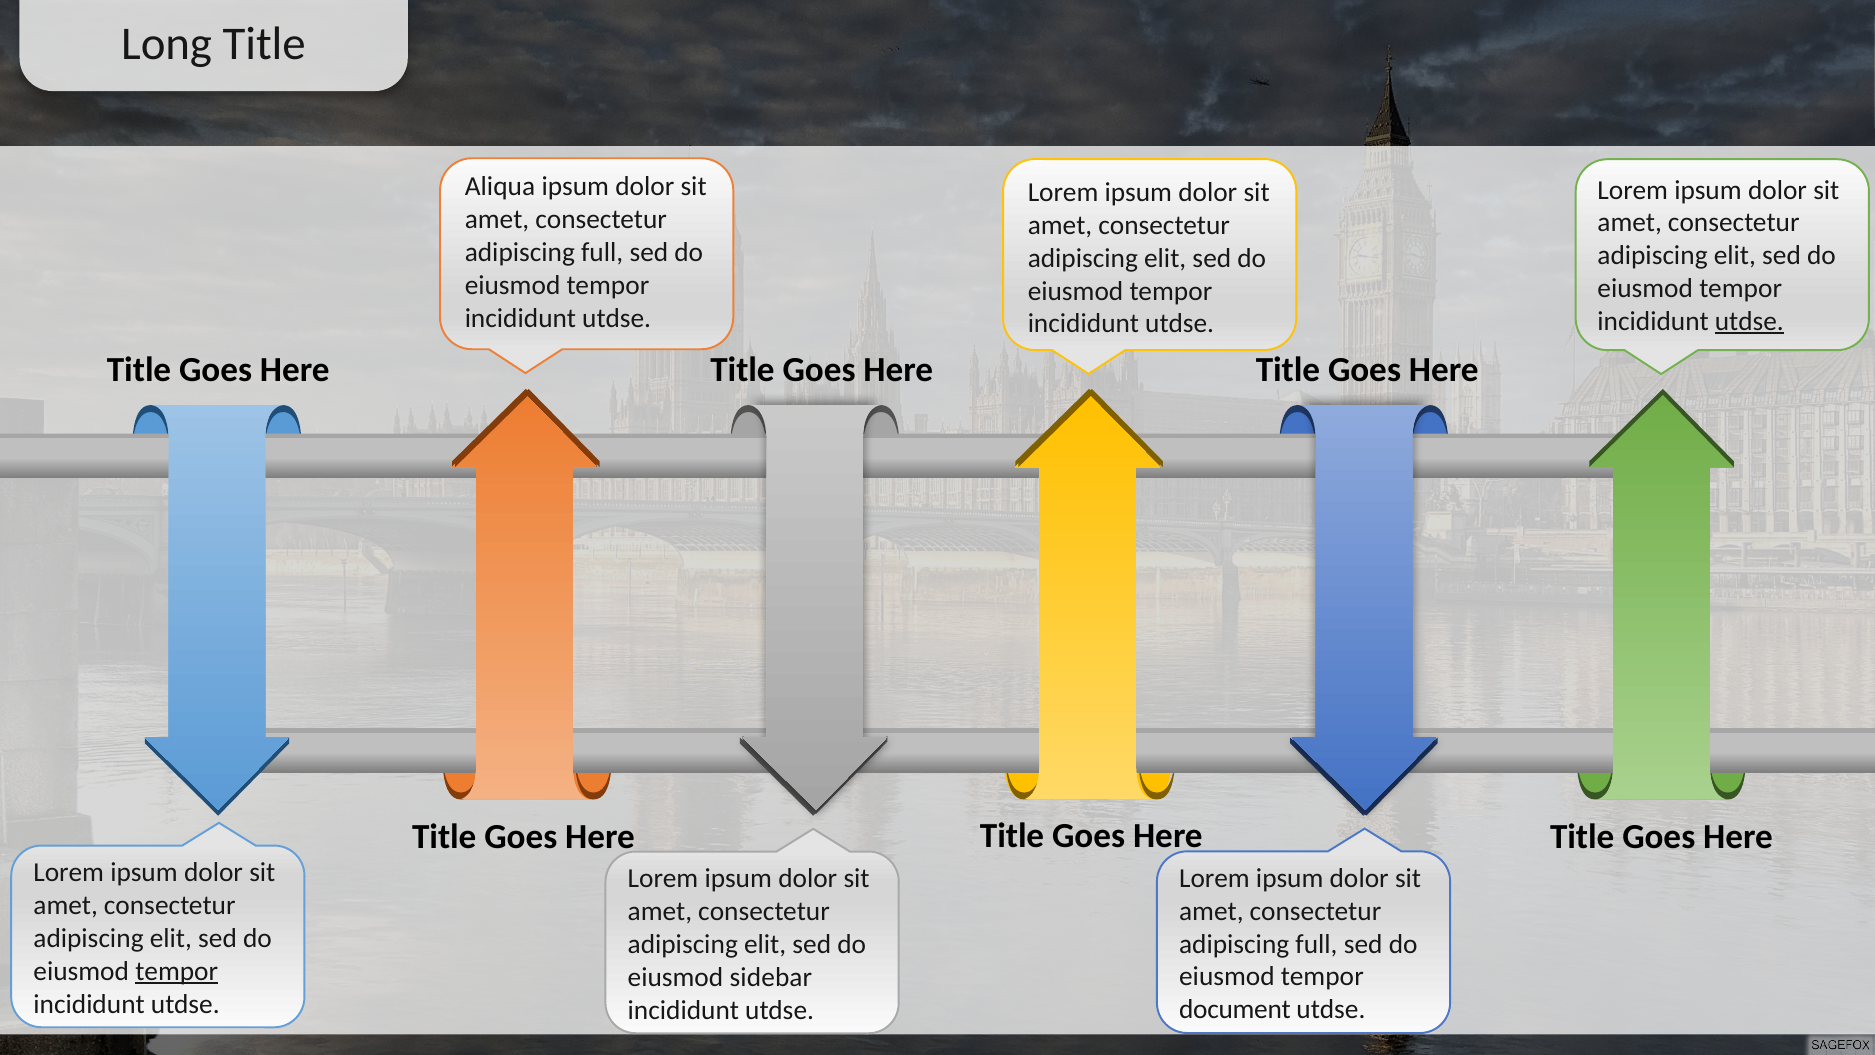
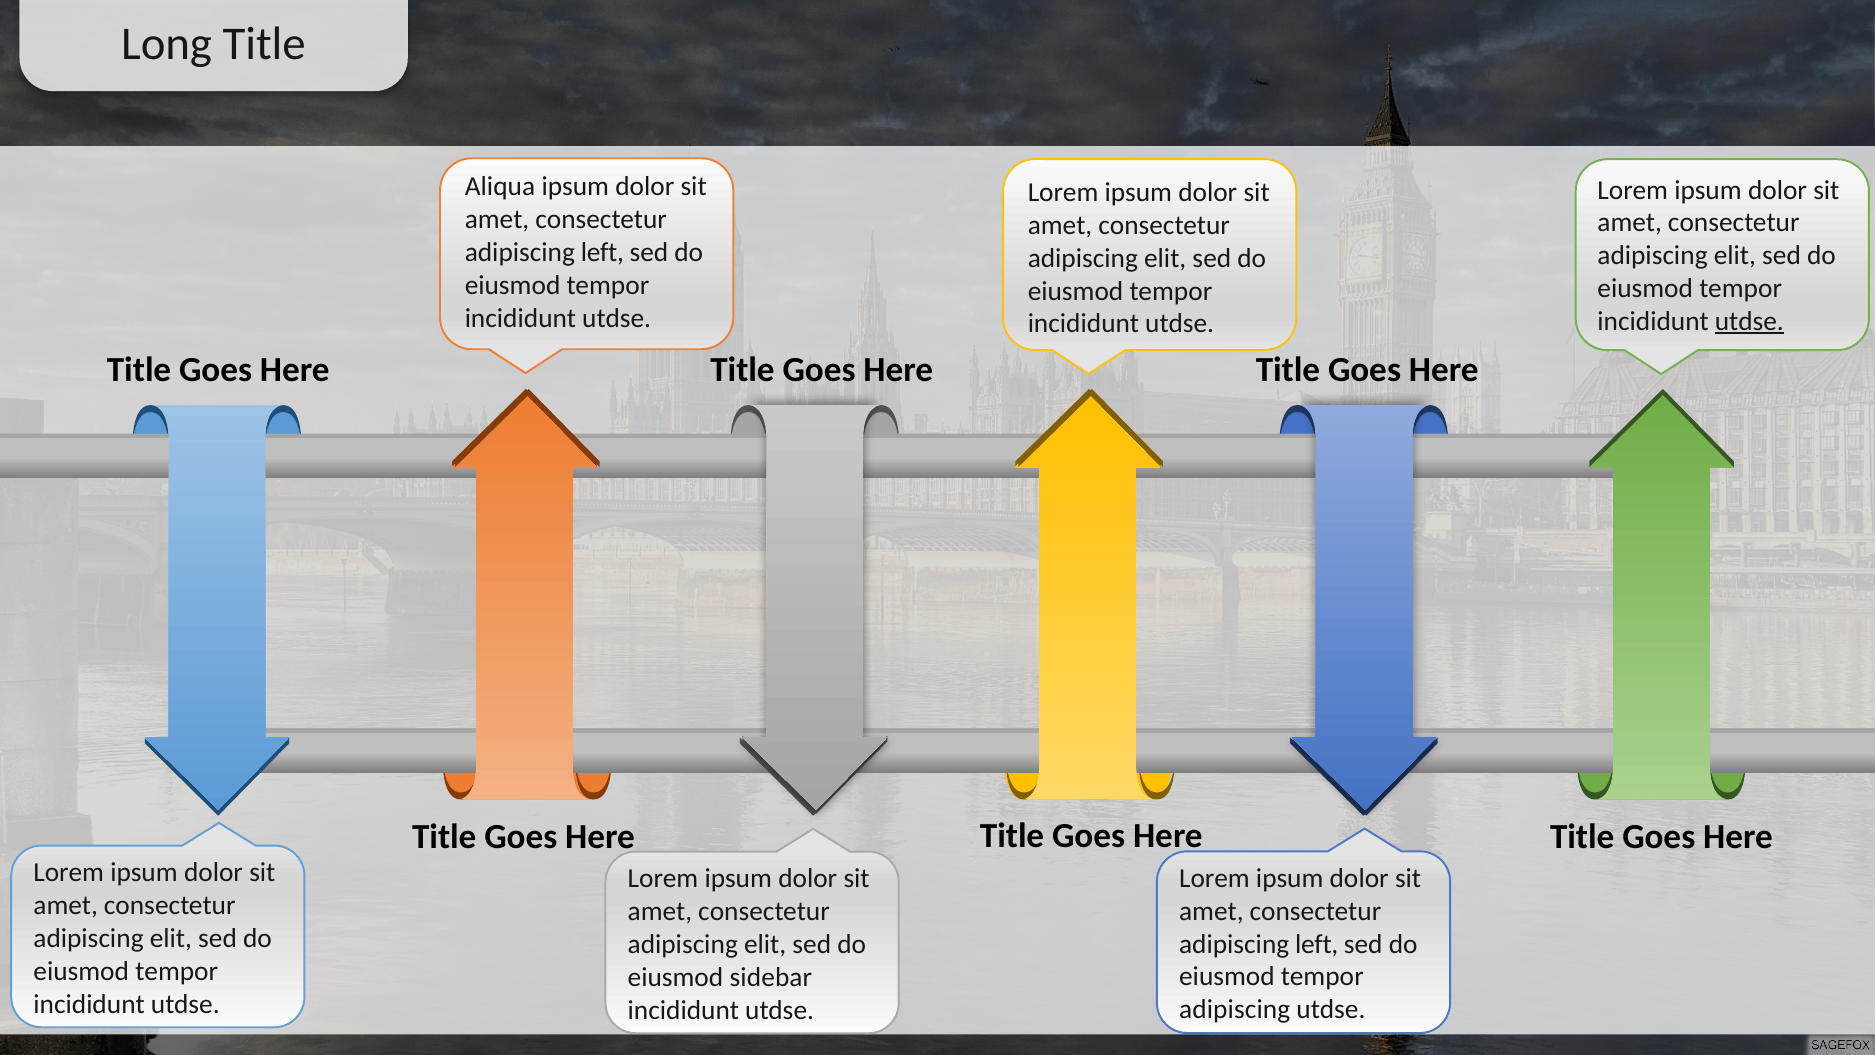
full at (602, 252): full -> left
full at (1317, 944): full -> left
tempor at (177, 971) underline: present -> none
document at (1235, 1009): document -> adipiscing
